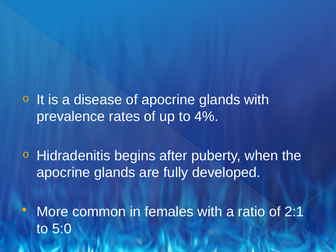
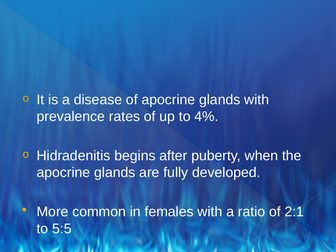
5:0: 5:0 -> 5:5
